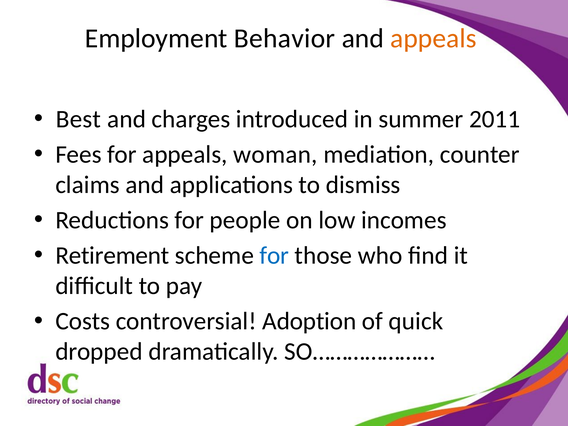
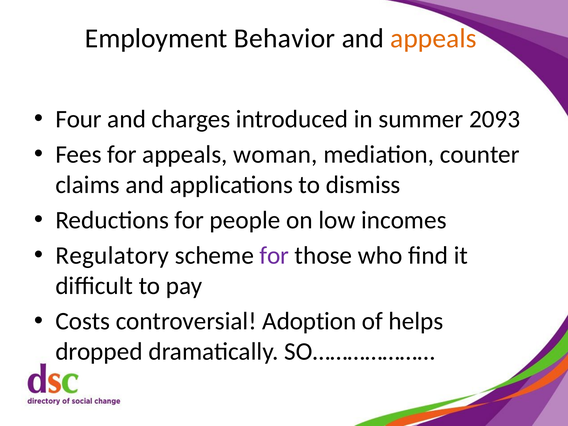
Best: Best -> Four
2011: 2011 -> 2093
Retirement: Retirement -> Regulatory
for at (274, 256) colour: blue -> purple
quick: quick -> helps
